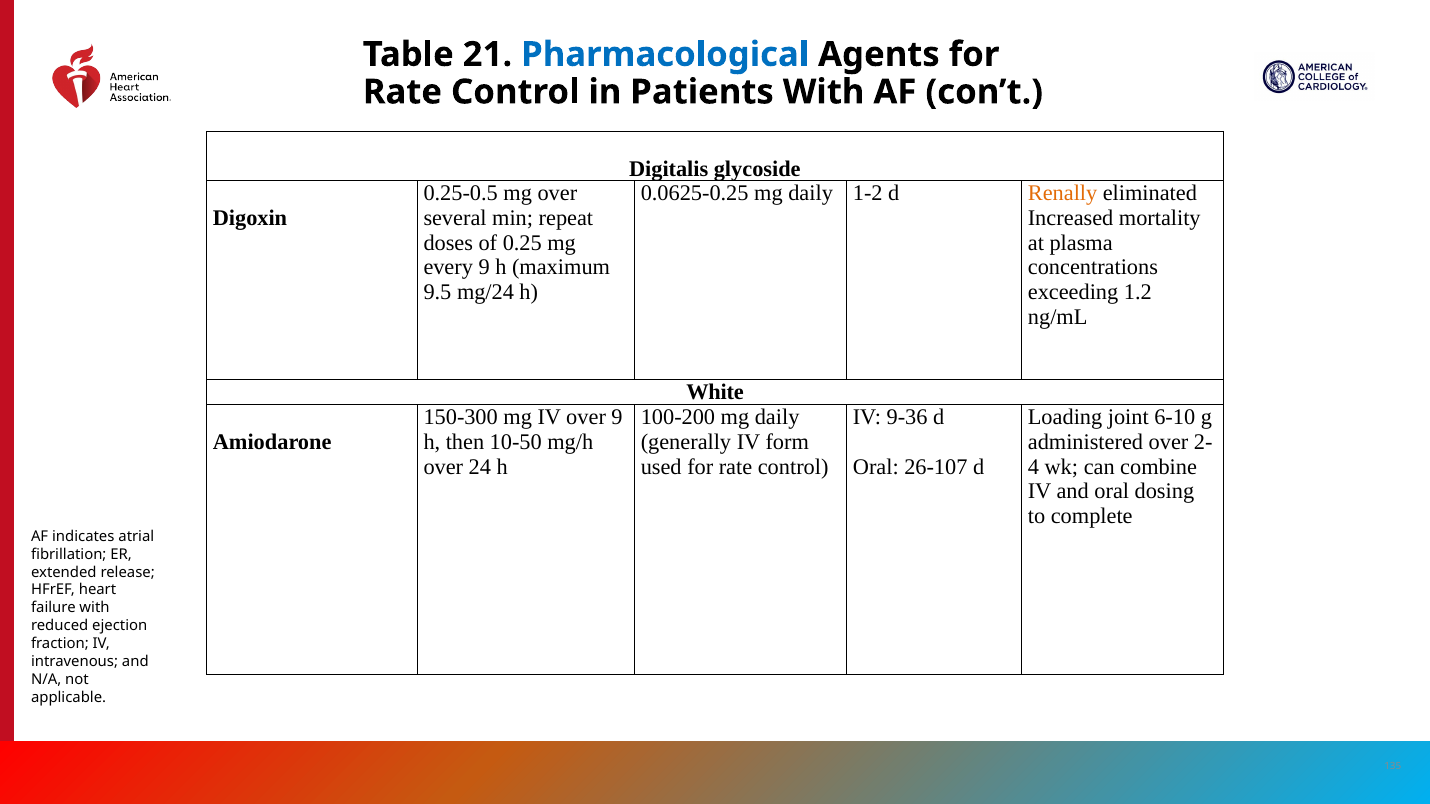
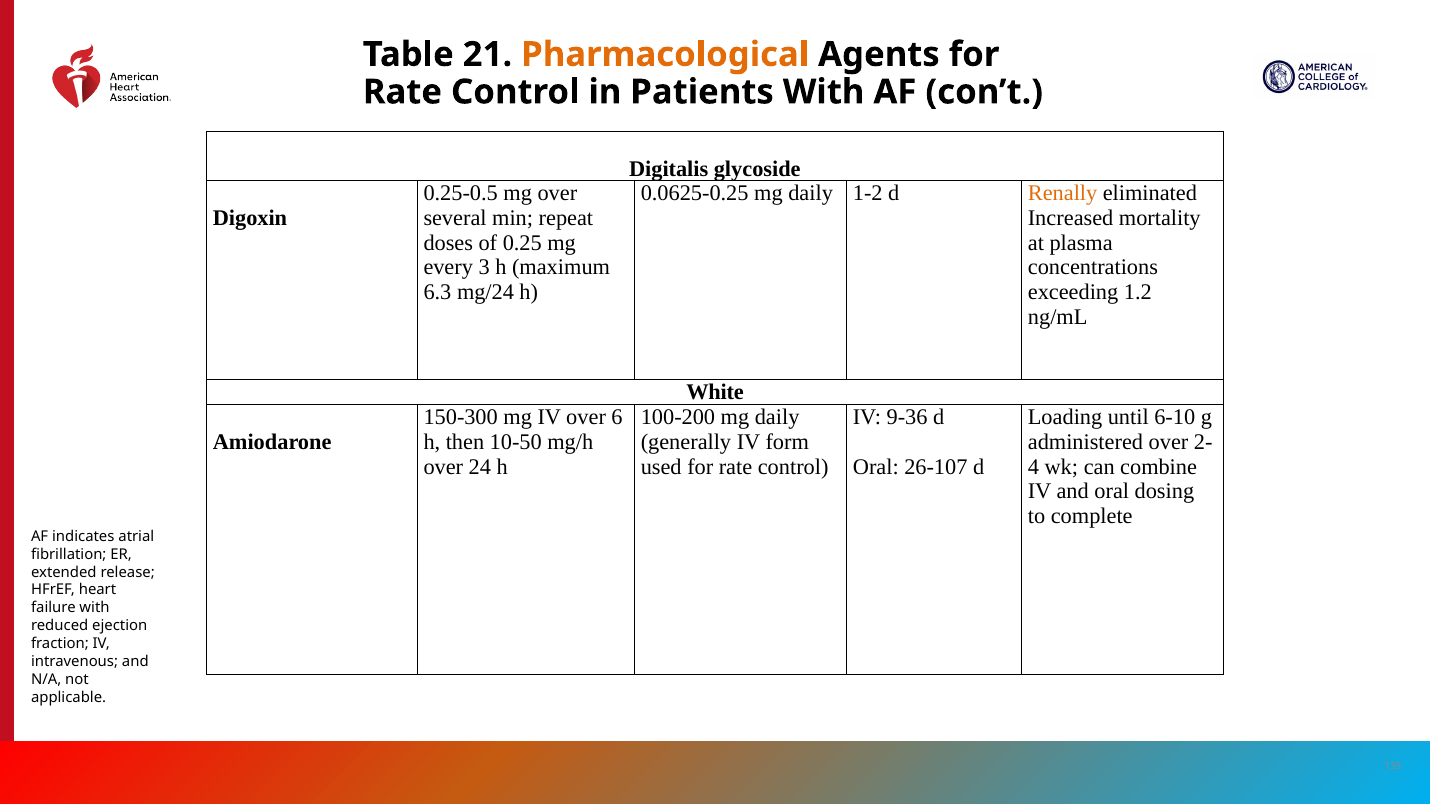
Pharmacological colour: blue -> orange
every 9: 9 -> 3
9.5: 9.5 -> 6.3
over 9: 9 -> 6
joint: joint -> until
